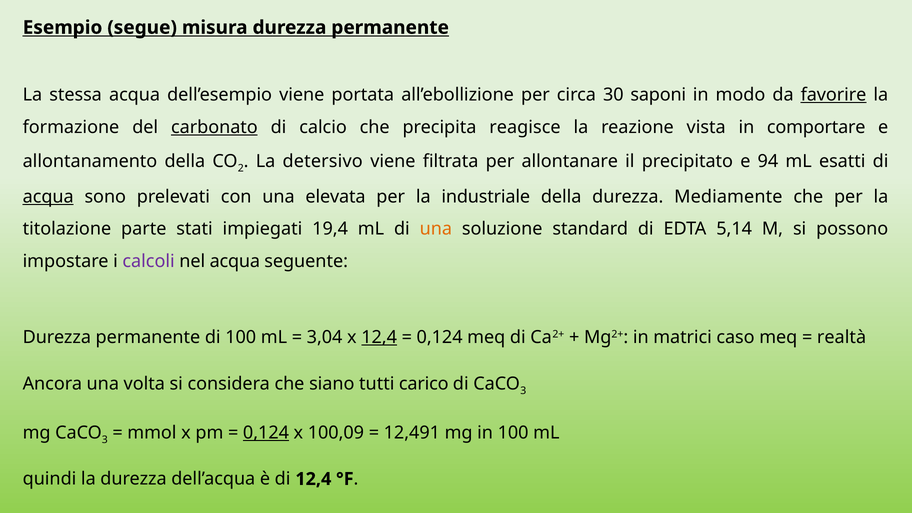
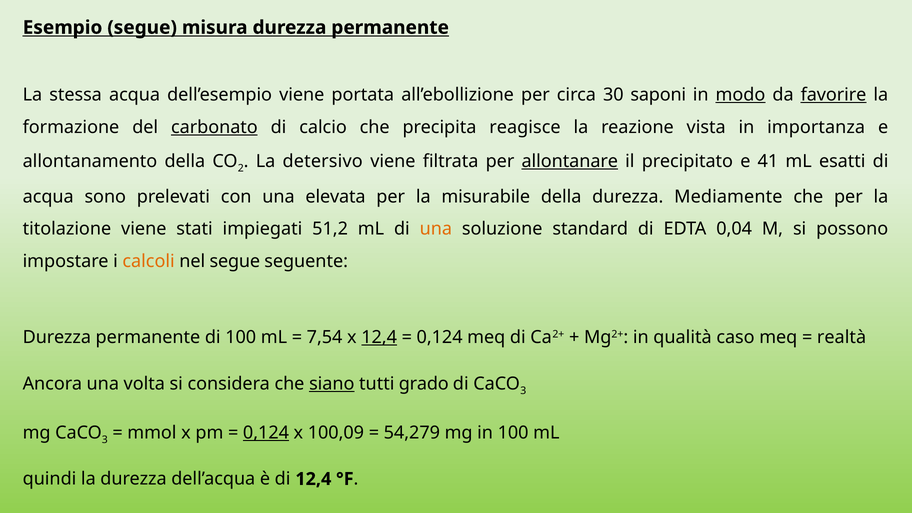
modo underline: none -> present
comportare: comportare -> importanza
allontanare underline: none -> present
94: 94 -> 41
acqua at (48, 197) underline: present -> none
industriale: industriale -> misurabile
titolazione parte: parte -> viene
19,4: 19,4 -> 51,2
5,14: 5,14 -> 0,04
calcoli colour: purple -> orange
nel acqua: acqua -> segue
3,04: 3,04 -> 7,54
matrici: matrici -> qualità
siano underline: none -> present
carico: carico -> grado
12,491: 12,491 -> 54,279
